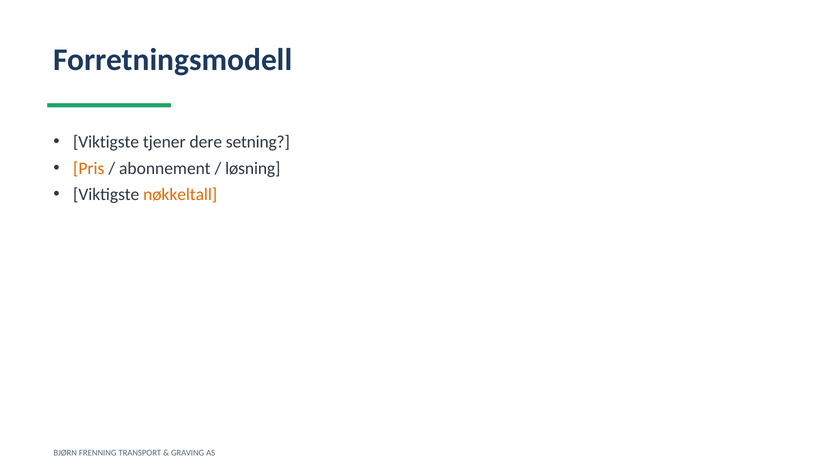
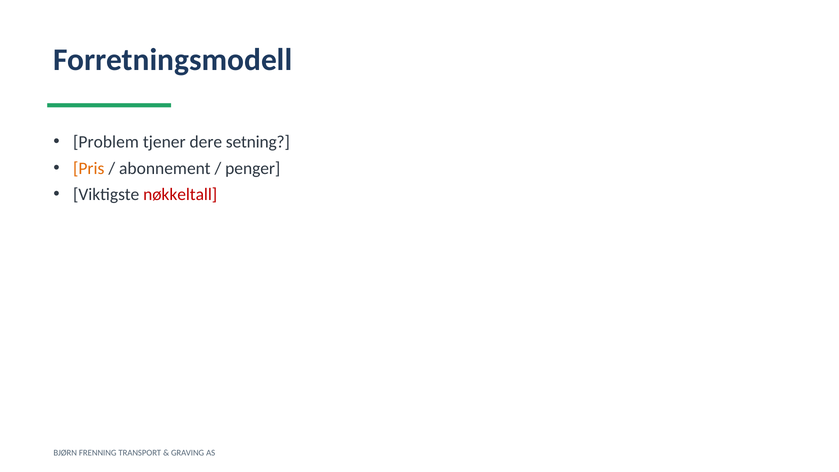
Viktigste at (106, 142): Viktigste -> Problem
løsning: løsning -> penger
nøkkeltall colour: orange -> red
